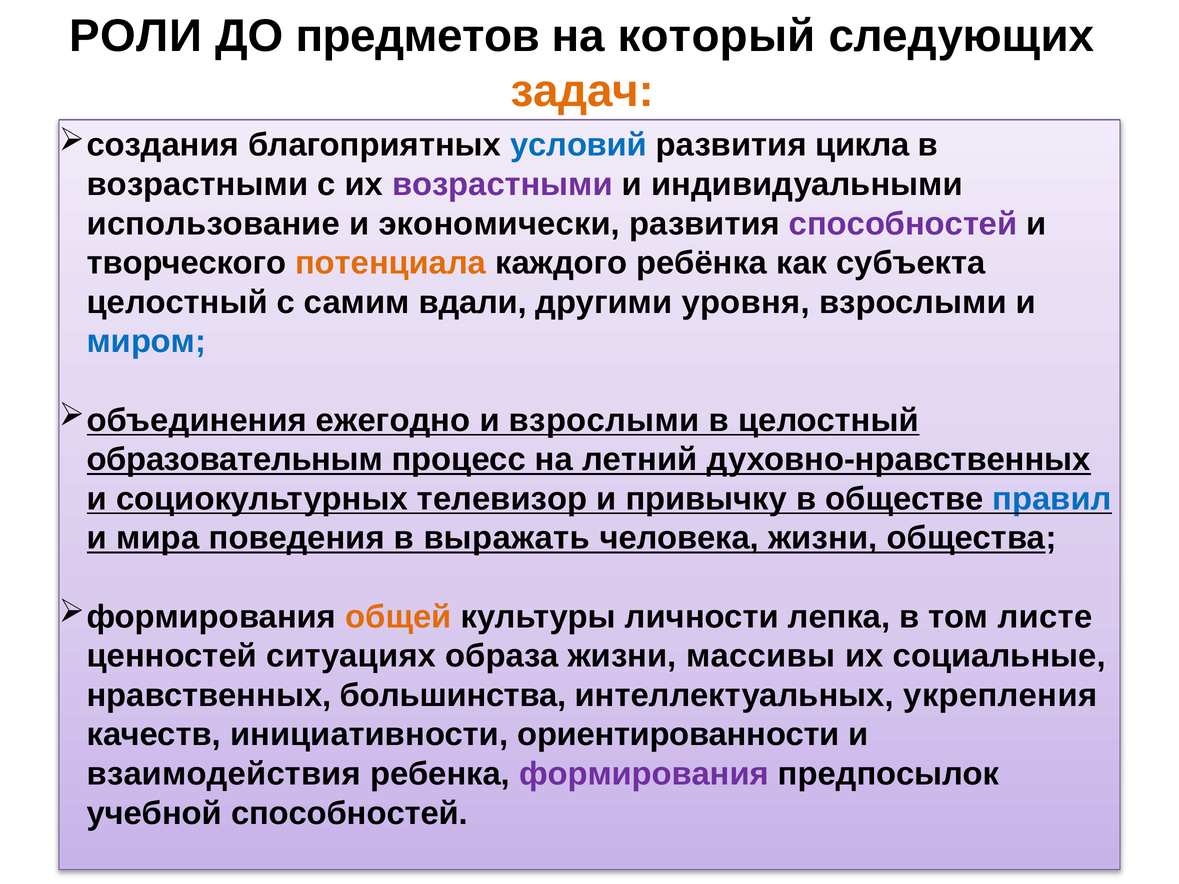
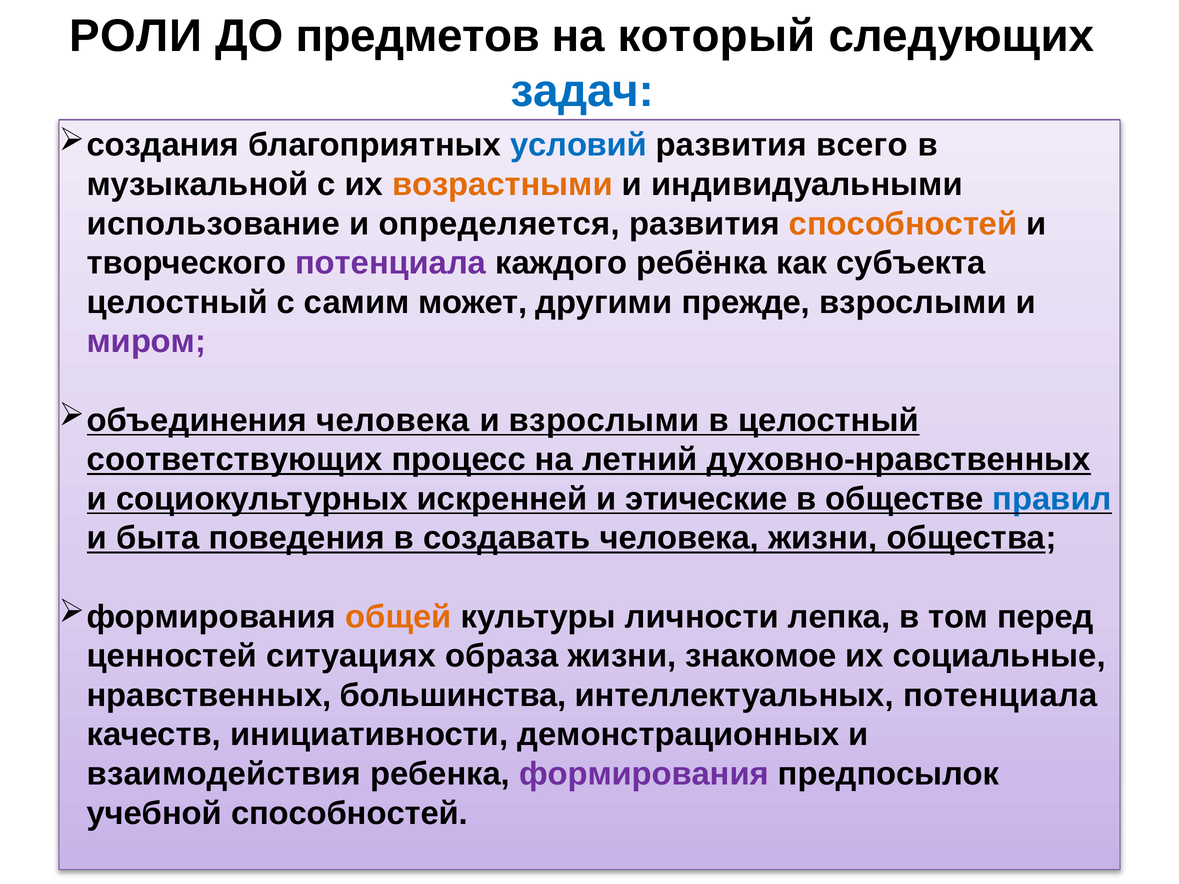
задач colour: orange -> blue
цикла: цикла -> всего
возрастными at (198, 184): возрастными -> музыкальной
возрастными at (502, 184) colour: purple -> orange
экономически: экономически -> определяется
способностей at (903, 224) colour: purple -> orange
потенциала at (391, 263) colour: orange -> purple
вдали: вдали -> может
уровня: уровня -> прежде
миром colour: blue -> purple
ежегодно at (393, 420): ежегодно -> человека
образовательным: образовательным -> соответствующих
телевизор: телевизор -> искренней
привычку: привычку -> этические
мира: мира -> быта
выражать: выражать -> создавать
листе: листе -> перед
массивы: массивы -> знакомое
интеллектуальных укрепления: укрепления -> потенциала
ориентированности: ориентированности -> демонстрационных
